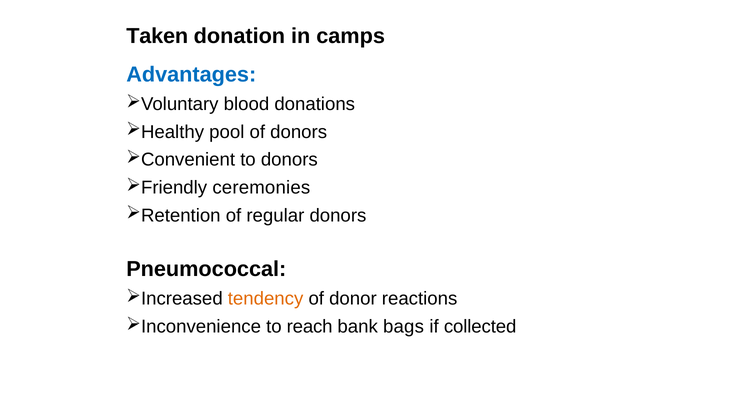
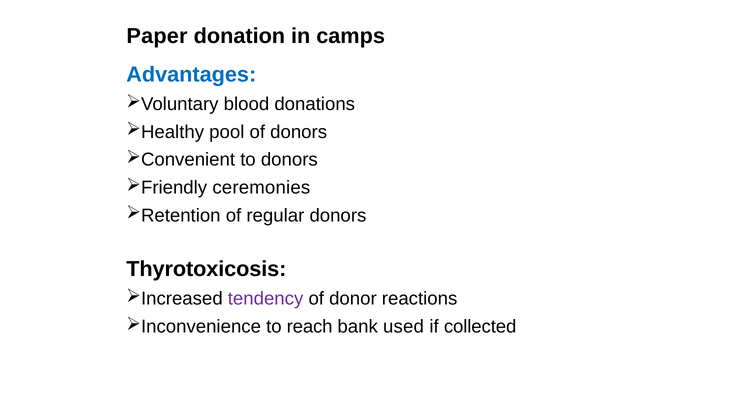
Taken: Taken -> Paper
Pneumococcal: Pneumococcal -> Thyrotoxicosis
tendency colour: orange -> purple
bags: bags -> used
